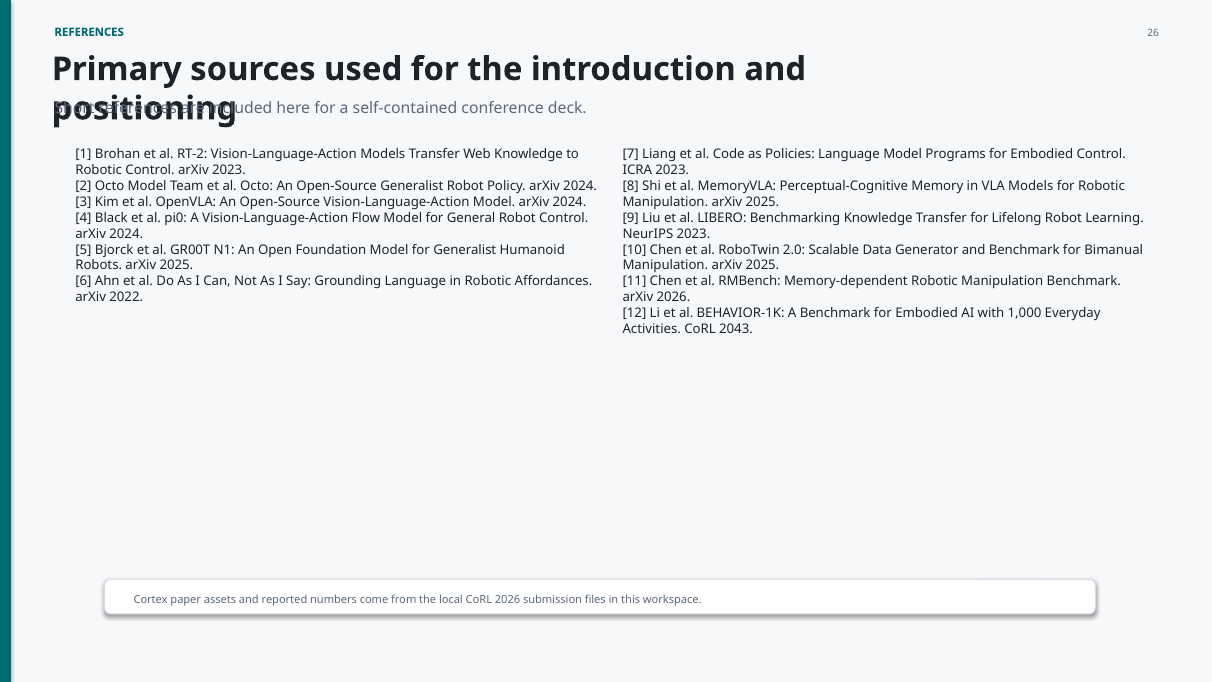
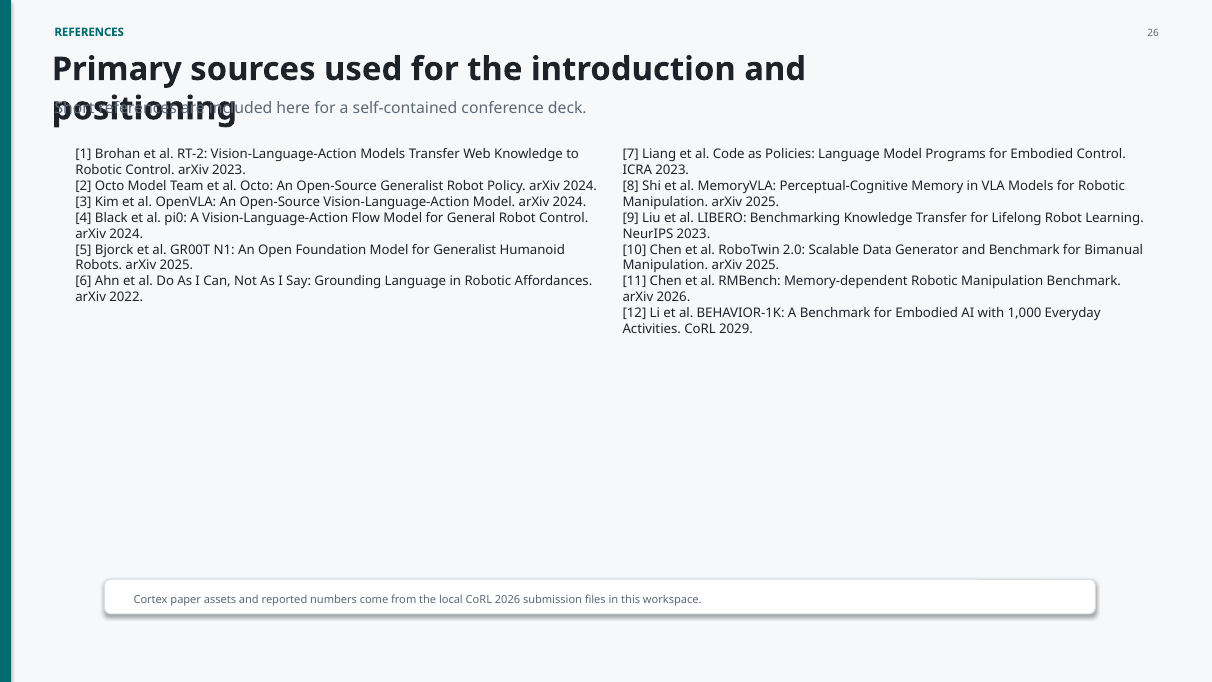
2043: 2043 -> 2029
